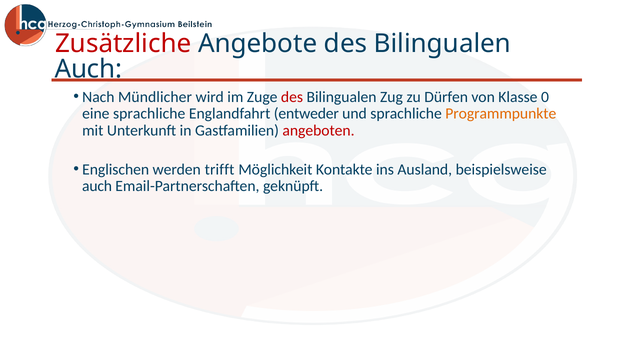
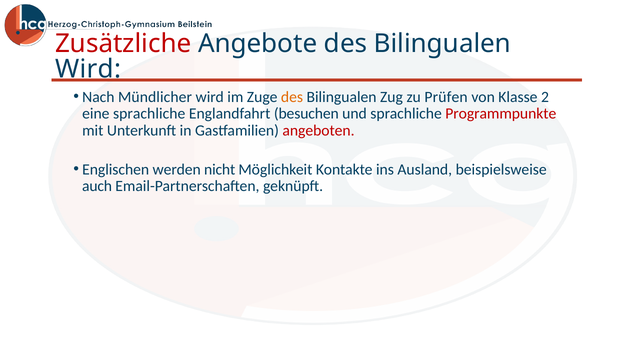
Auch at (88, 69): Auch -> Wird
des at (292, 97) colour: red -> orange
Dürfen: Dürfen -> Prüfen
0: 0 -> 2
entweder: entweder -> besuchen
Programmpunkte colour: orange -> red
trifft: trifft -> nicht
